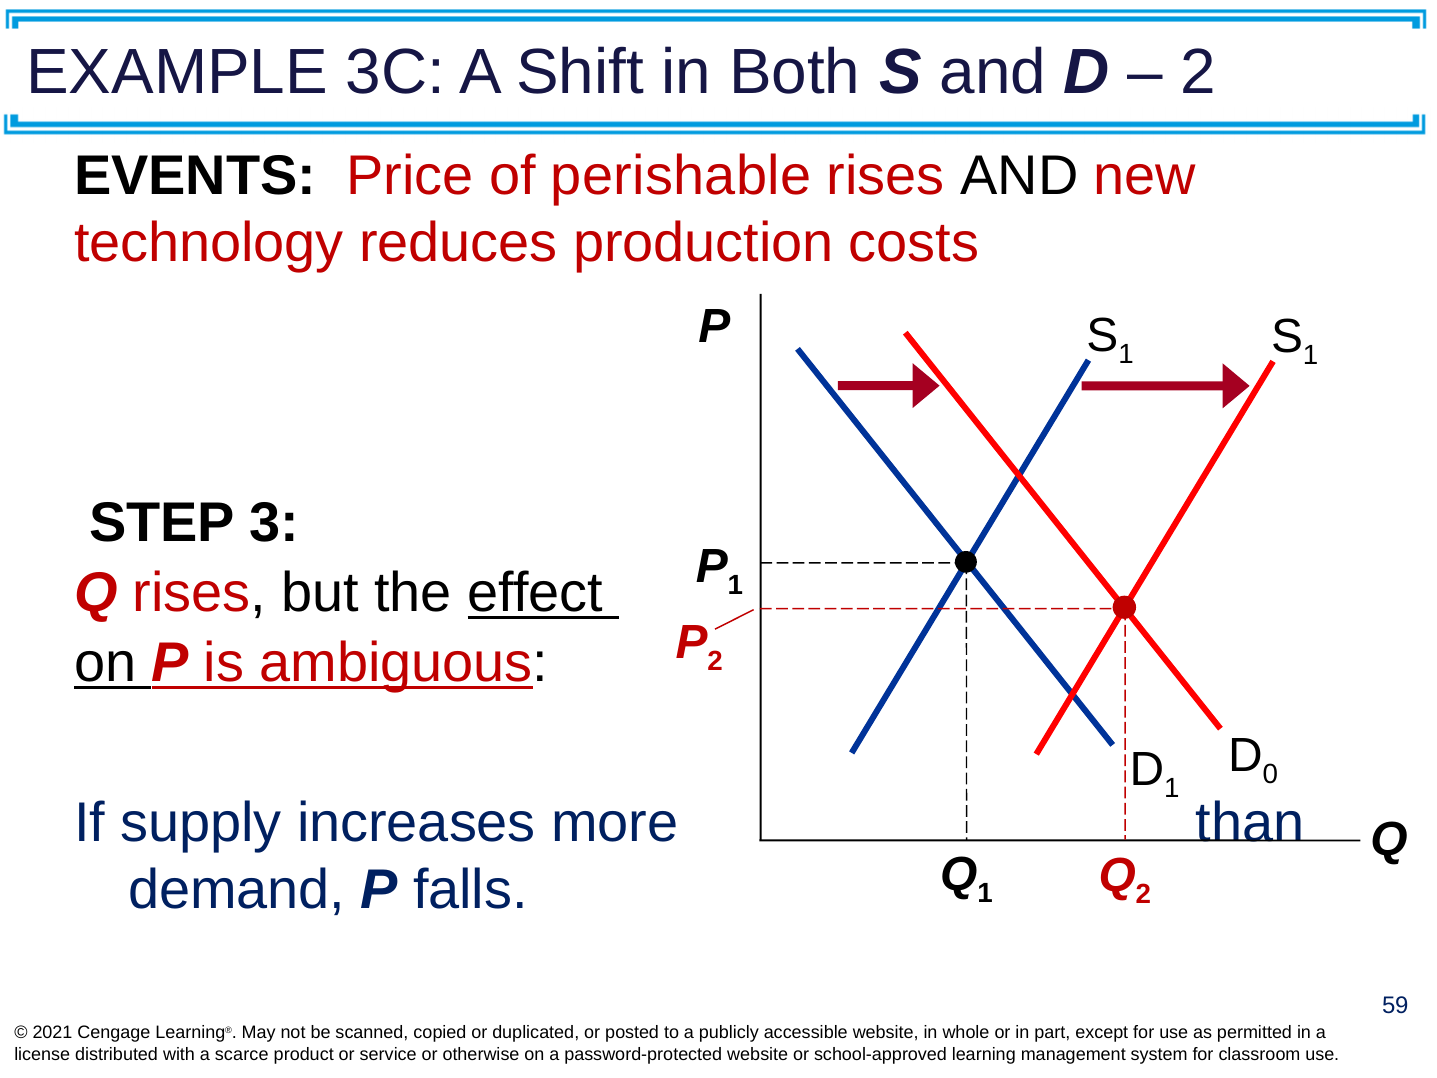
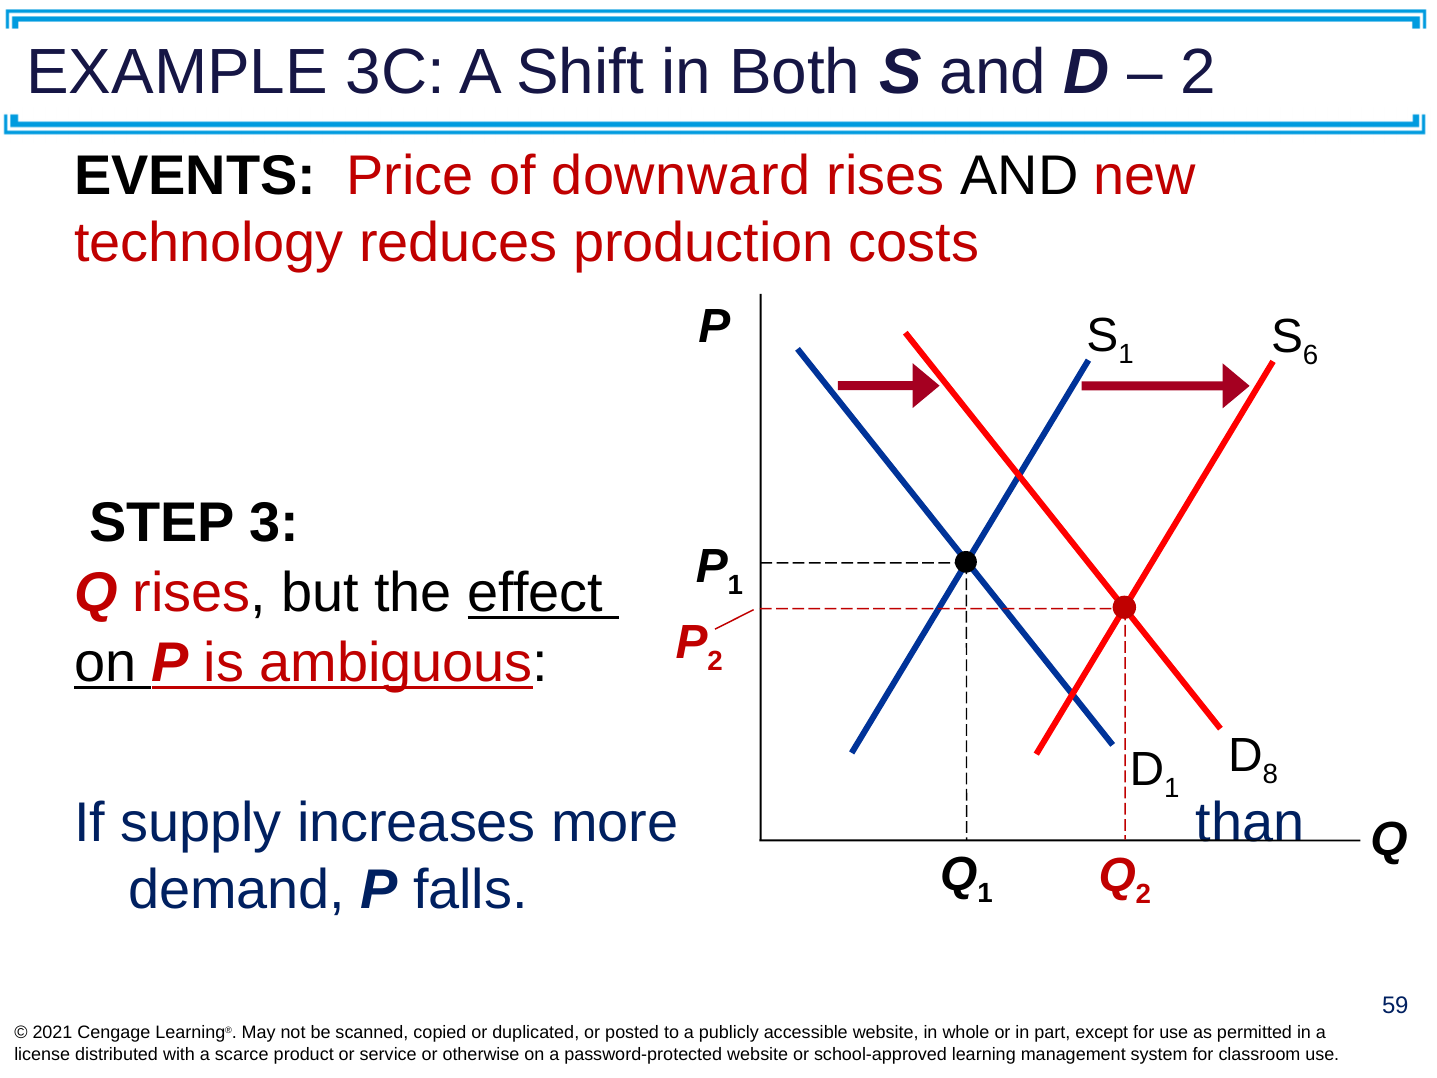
perishable: perishable -> downward
1 at (1311, 356): 1 -> 6
0: 0 -> 8
